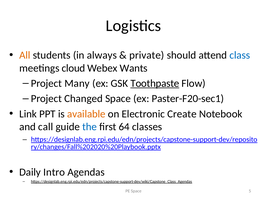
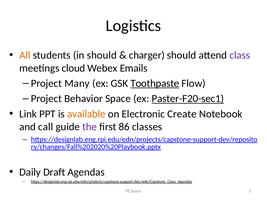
in always: always -> should
private: private -> charger
class colour: blue -> purple
Wants: Wants -> Emails
Changed: Changed -> Behavior
Paster-F20-sec1 underline: none -> present
the colour: blue -> purple
64: 64 -> 86
Intro: Intro -> Draft
